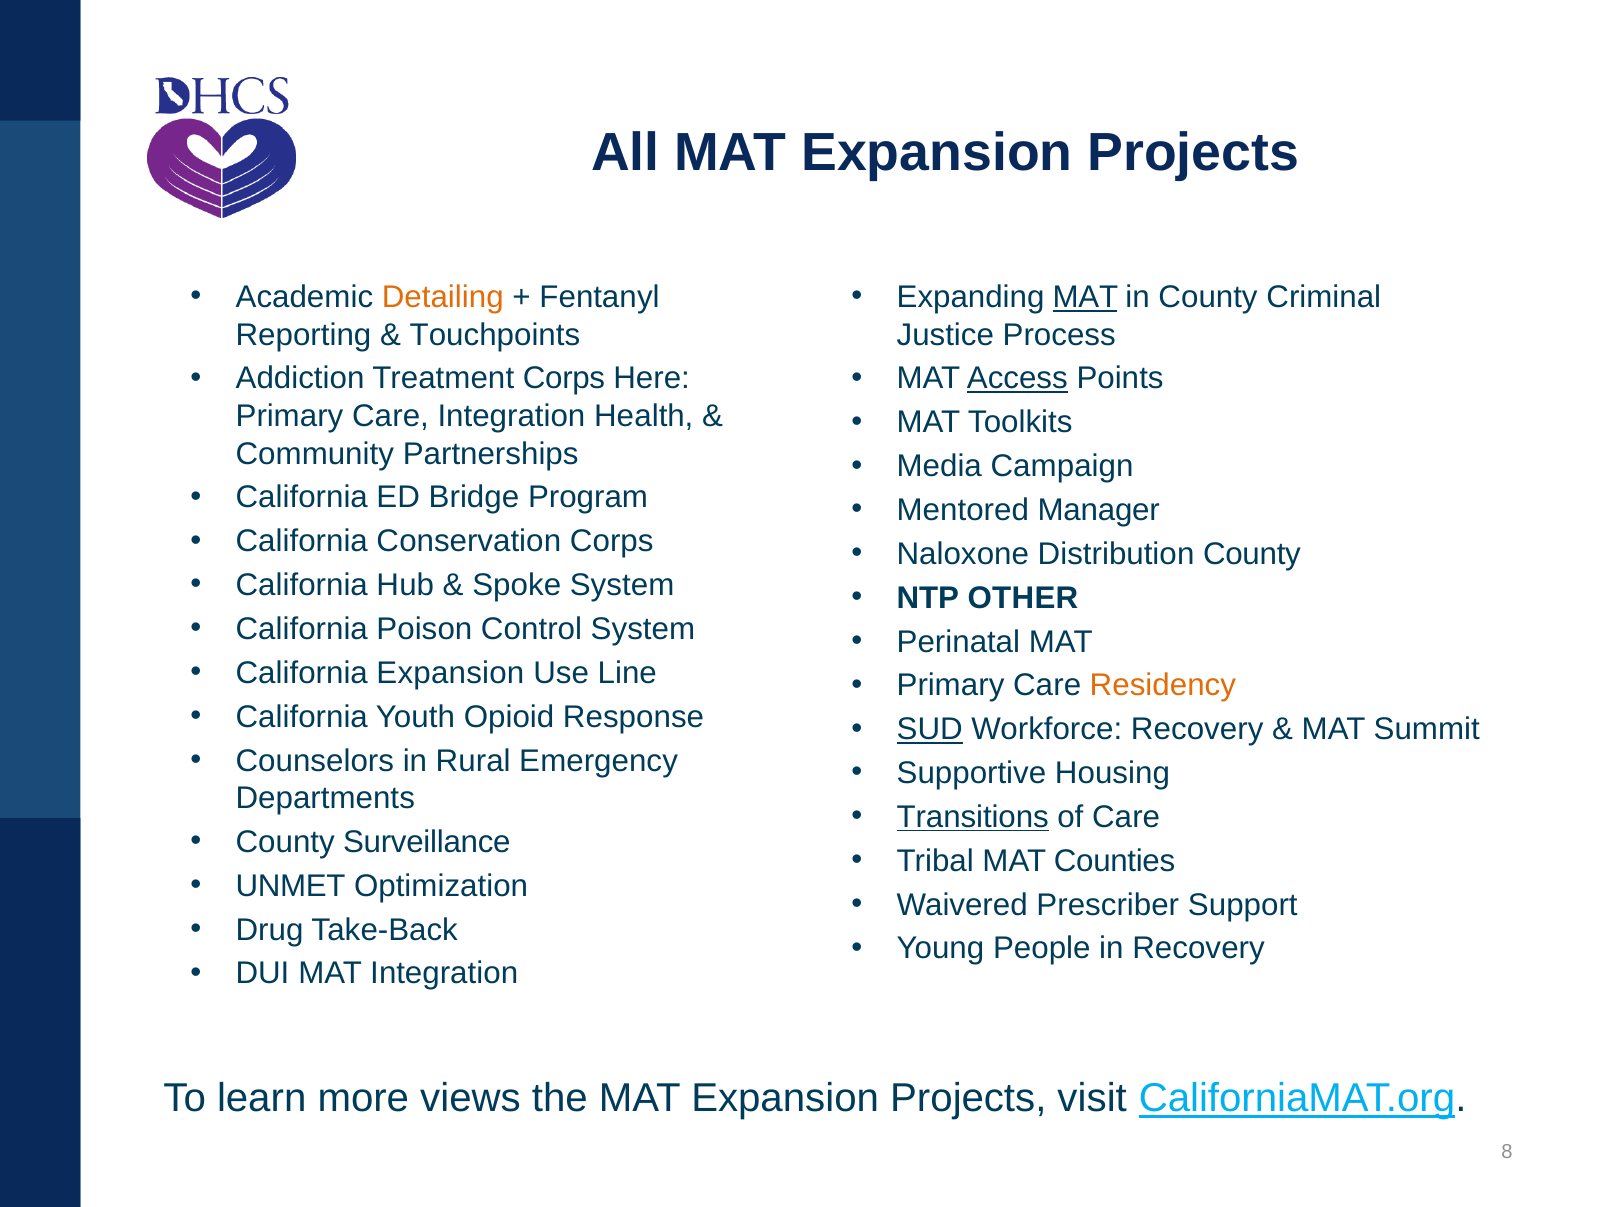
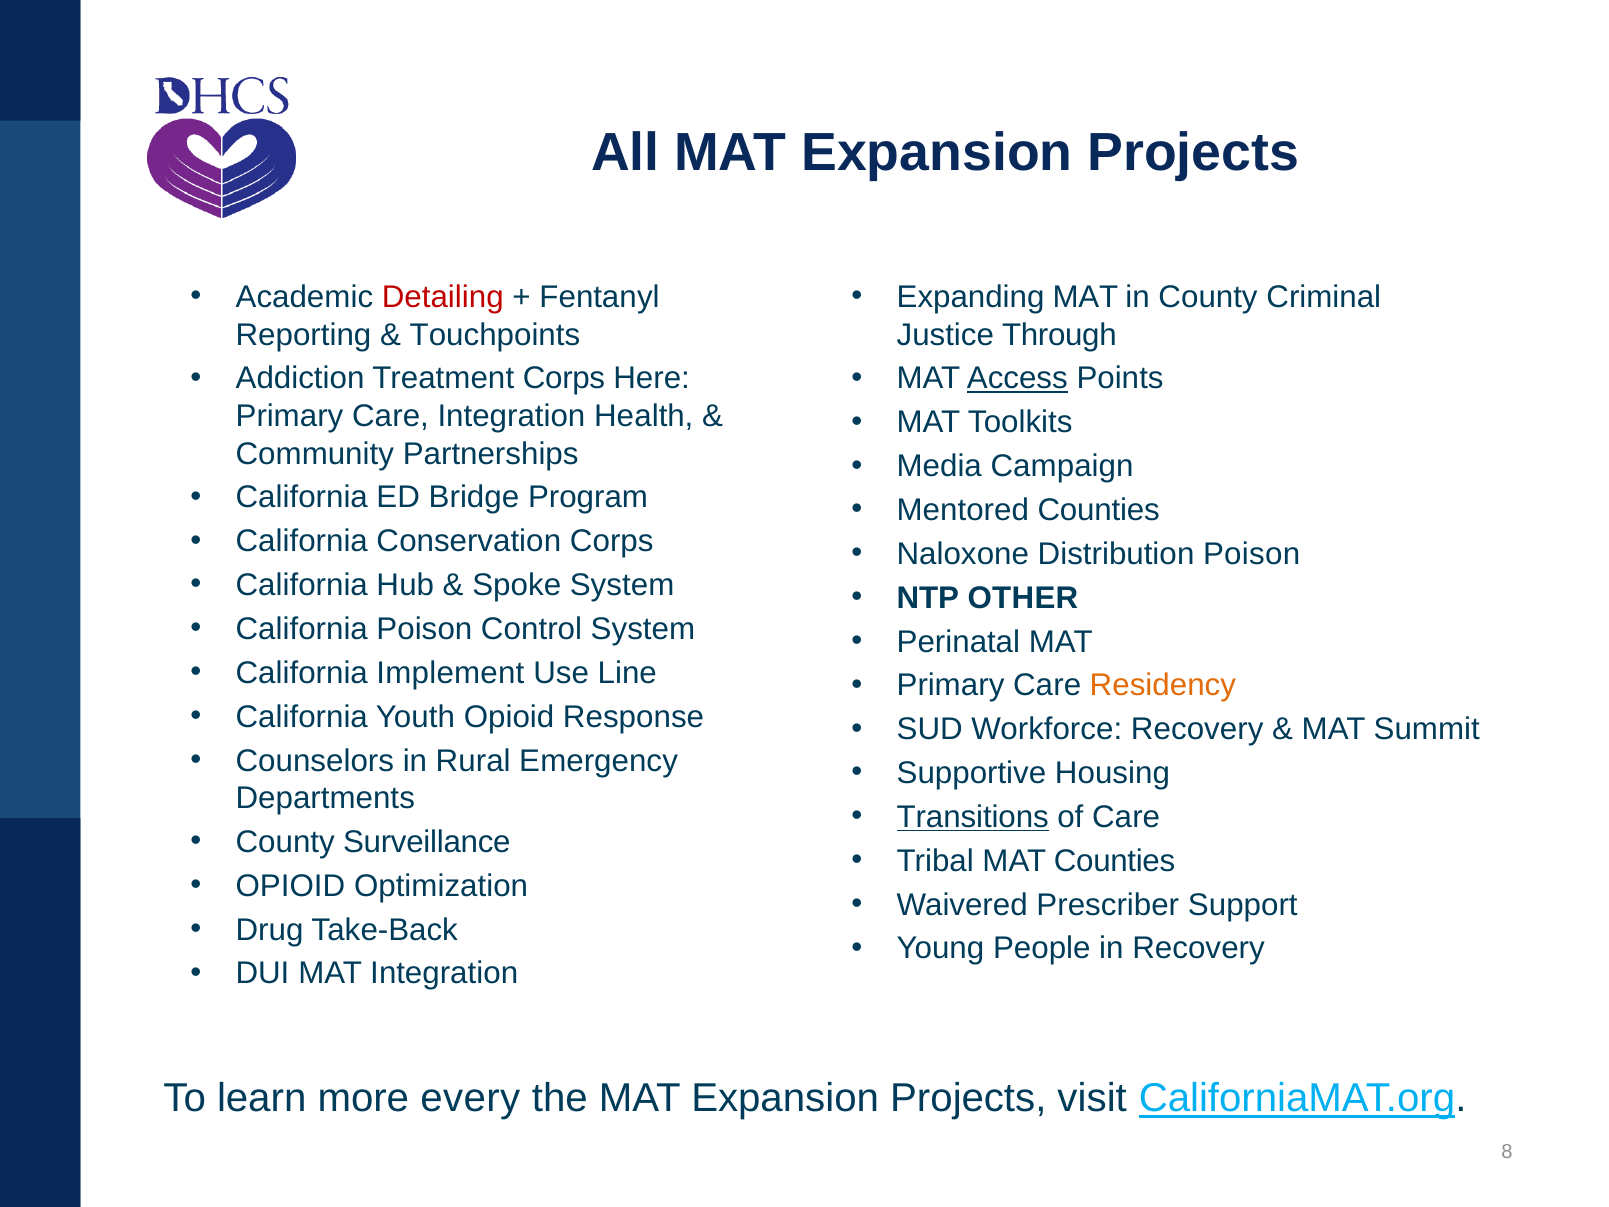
Detailing colour: orange -> red
MAT at (1085, 297) underline: present -> none
Process: Process -> Through
Mentored Manager: Manager -> Counties
Distribution County: County -> Poison
California Expansion: Expansion -> Implement
SUD underline: present -> none
UNMET at (291, 886): UNMET -> OPIOID
views: views -> every
